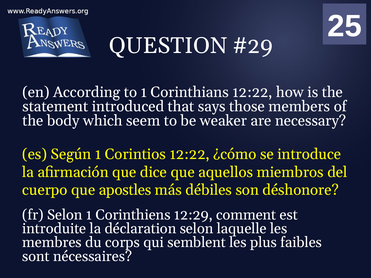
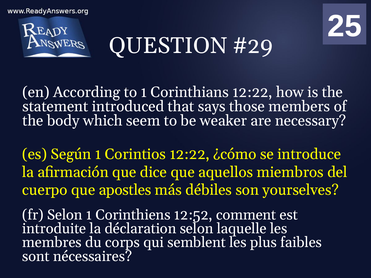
déshonore: déshonore -> yourselves
12:29: 12:29 -> 12:52
